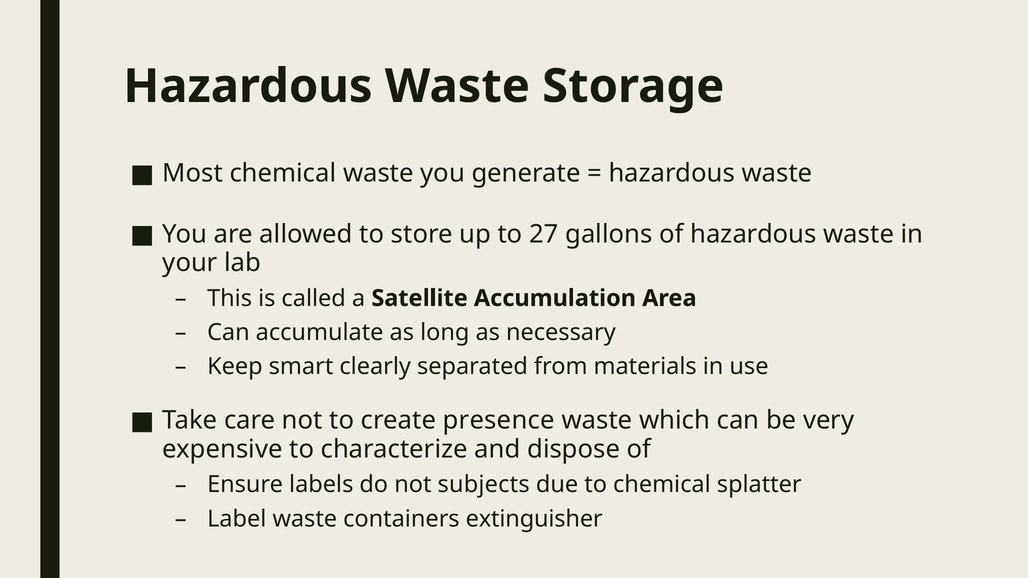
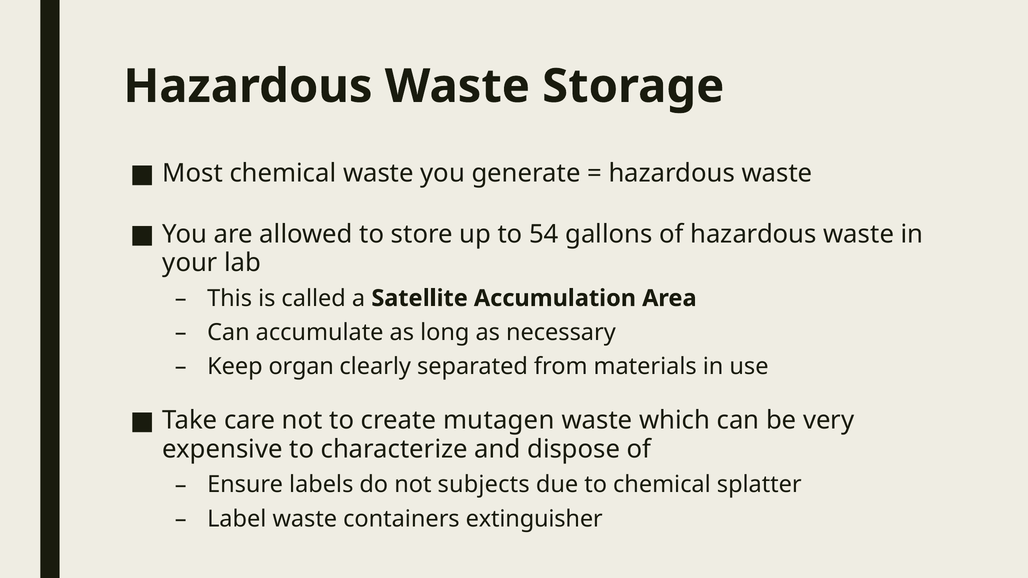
27: 27 -> 54
smart: smart -> organ
presence: presence -> mutagen
